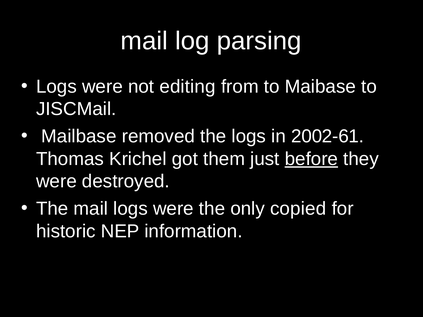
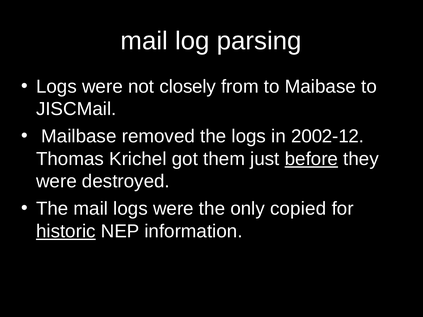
editing: editing -> closely
2002-61: 2002-61 -> 2002-12
historic underline: none -> present
